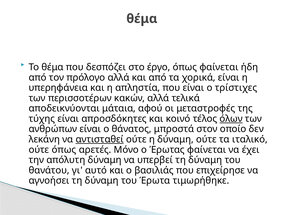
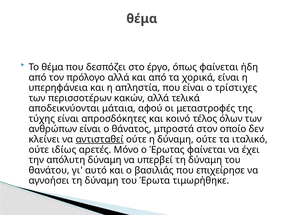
όλων underline: present -> none
λεκάνη: λεκάνη -> κλείνει
ούτε όπως: όπως -> ιδίως
